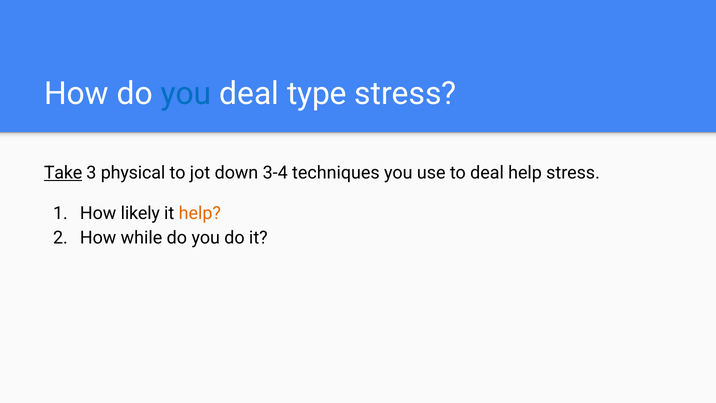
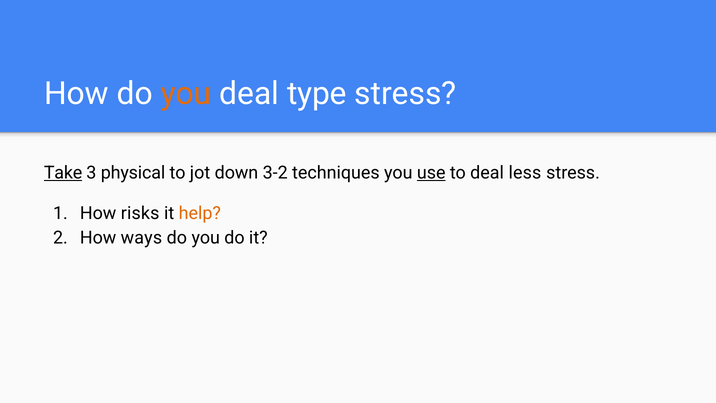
you at (186, 94) colour: blue -> orange
3-4: 3-4 -> 3-2
use underline: none -> present
deal help: help -> less
likely: likely -> risks
while: while -> ways
